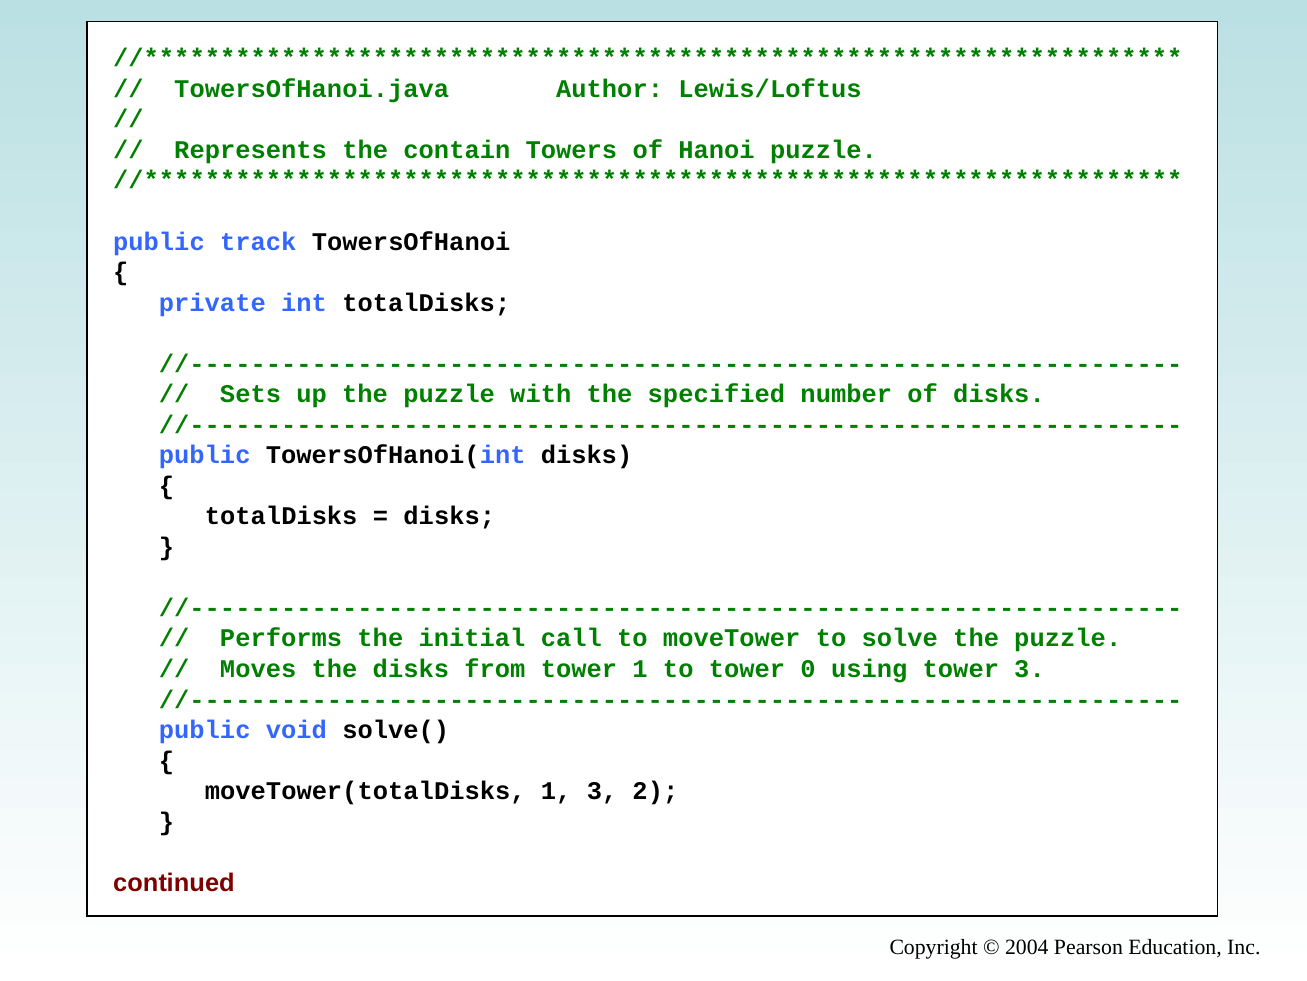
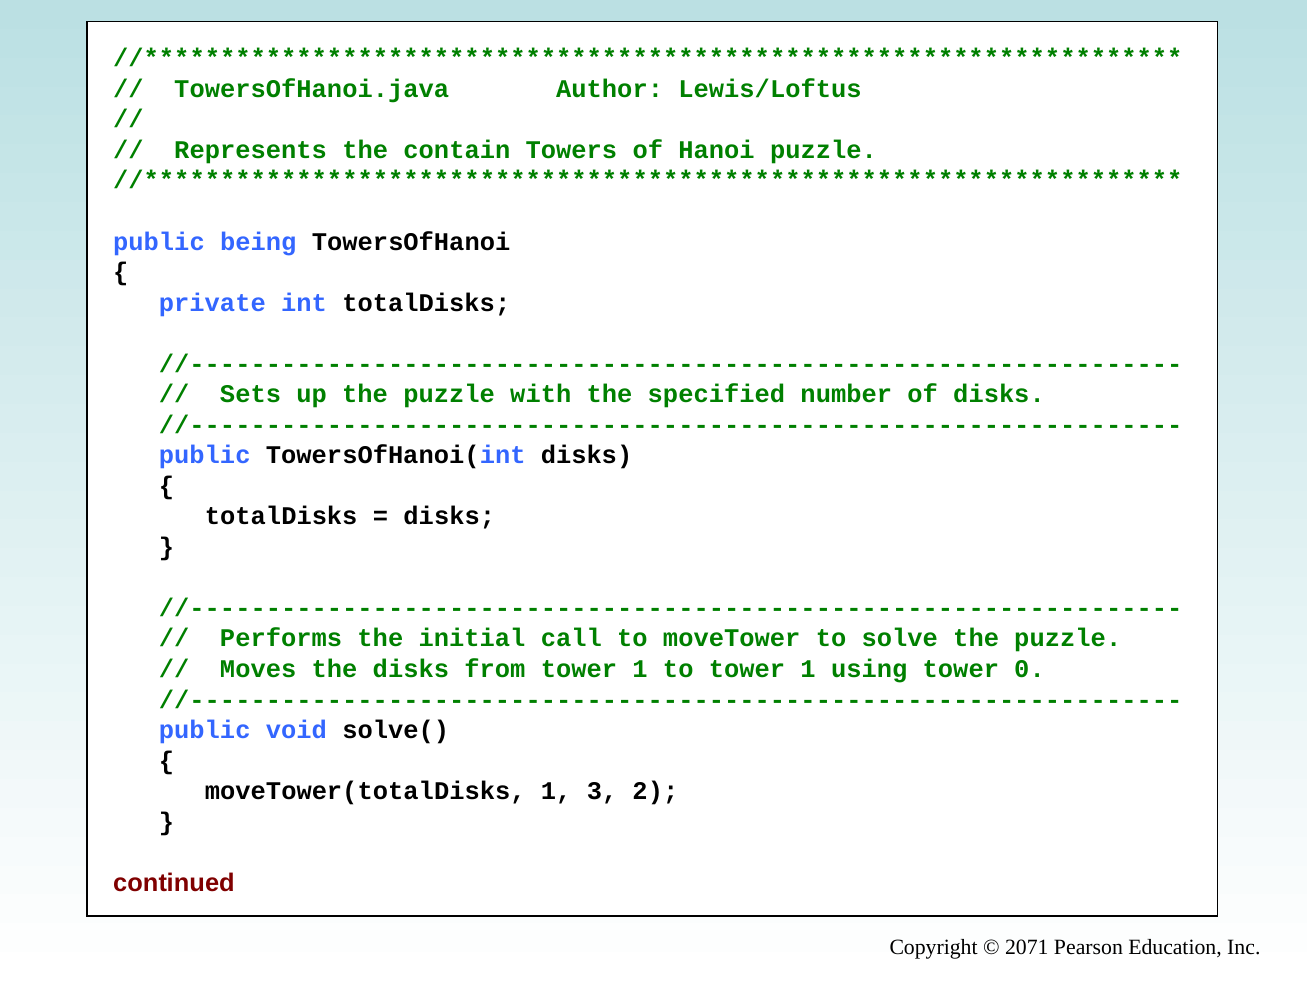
track: track -> being
to tower 0: 0 -> 1
tower 3: 3 -> 0
2004: 2004 -> 2071
